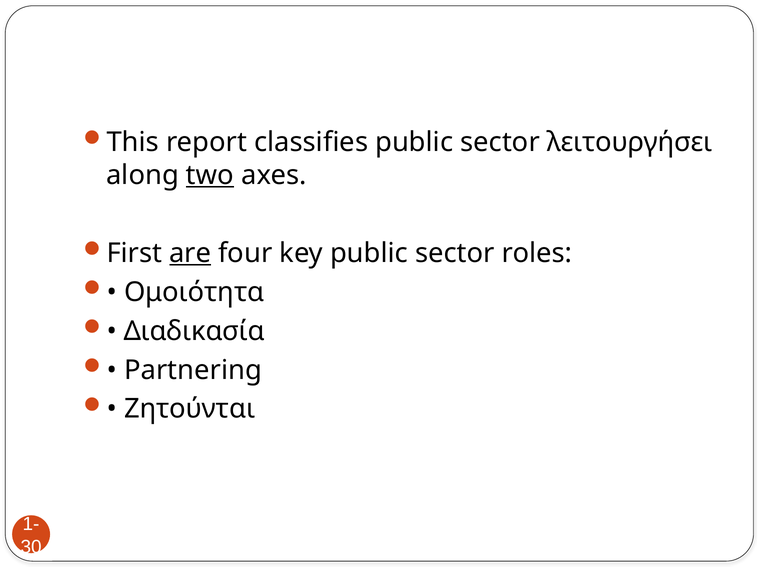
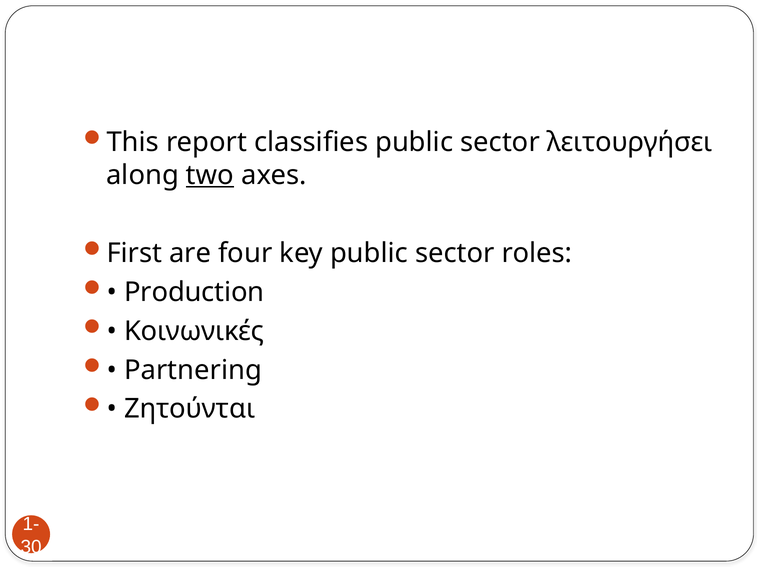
are underline: present -> none
Ομοιότητα: Ομοιότητα -> Production
Διαδικασία: Διαδικασία -> Κοινωνικές
